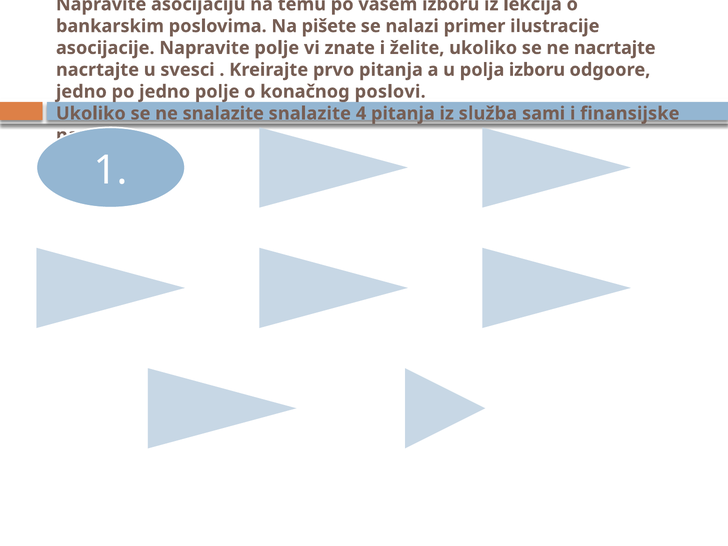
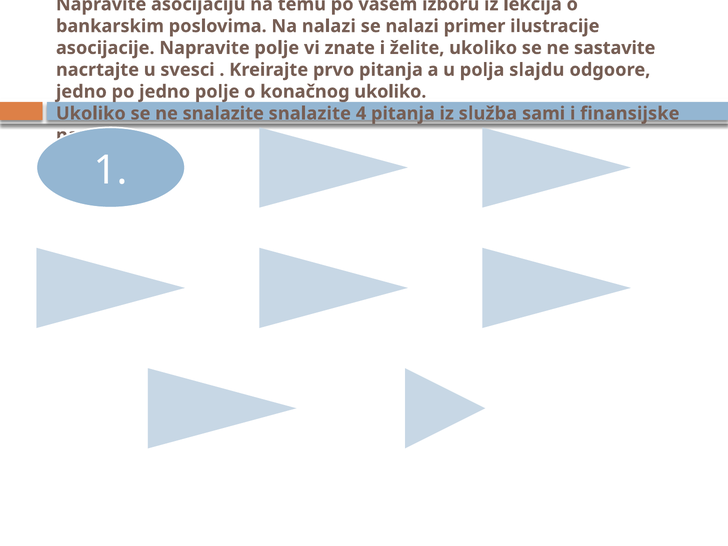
Na pišete: pišete -> nalazi
ne nacrtajte: nacrtajte -> sastavite
polja izboru: izboru -> slajdu
konačnog poslovi: poslovi -> ukoliko
